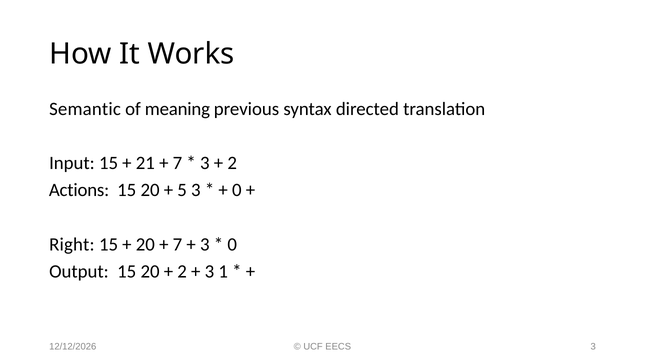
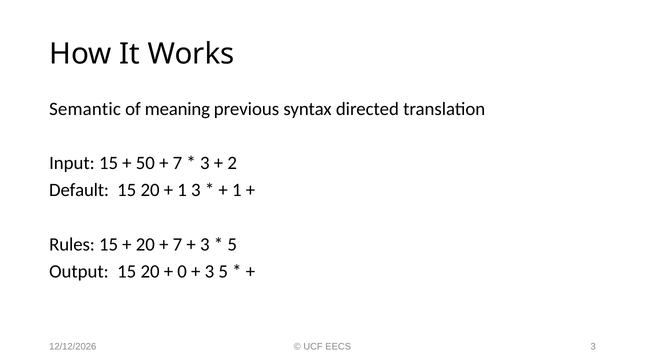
21: 21 -> 50
Actions: Actions -> Default
5 at (182, 190): 5 -> 1
0 at (237, 190): 0 -> 1
Right: Right -> Rules
0 at (232, 244): 0 -> 5
2 at (182, 271): 2 -> 0
3 1: 1 -> 5
